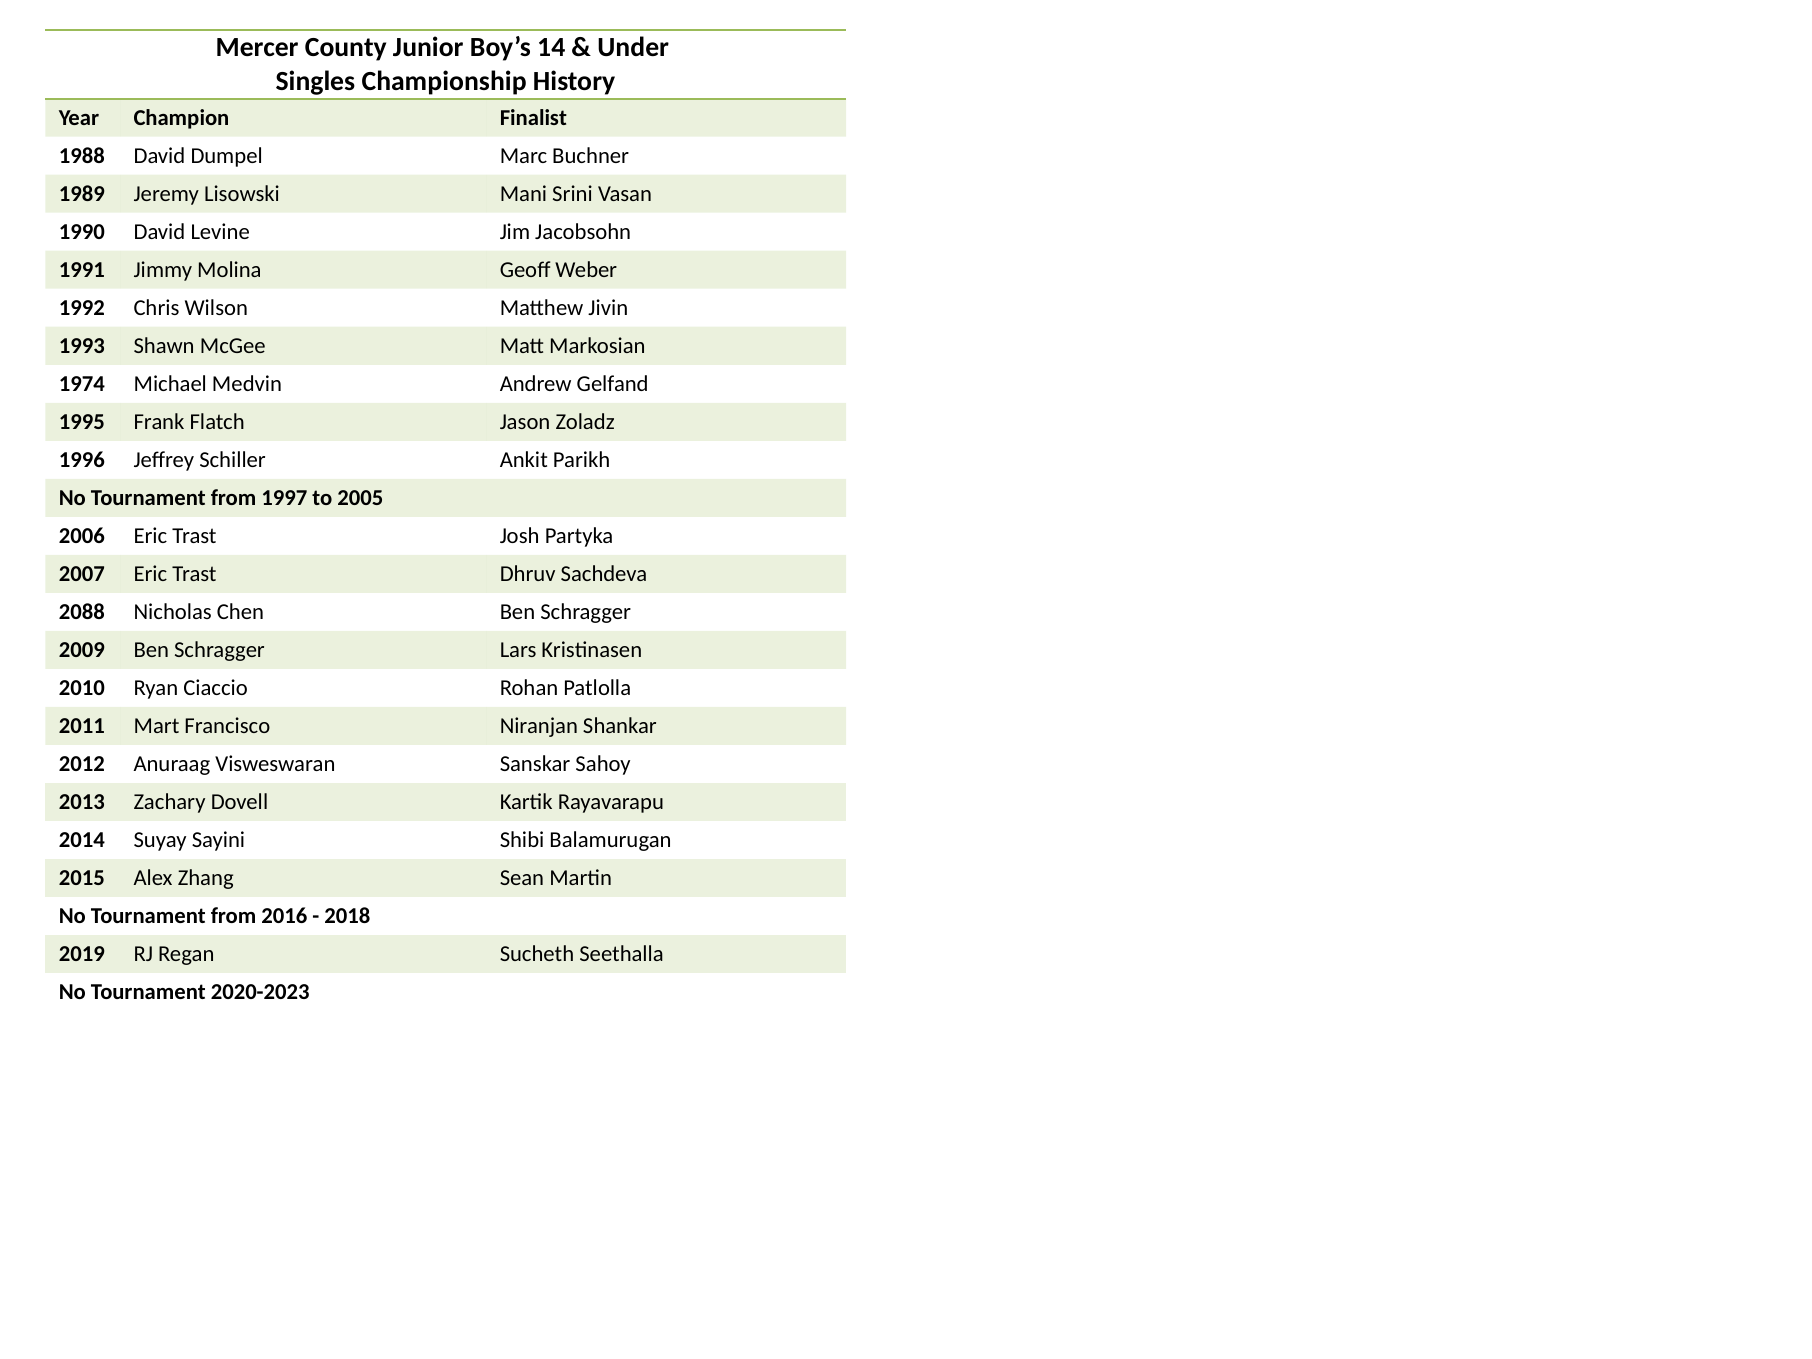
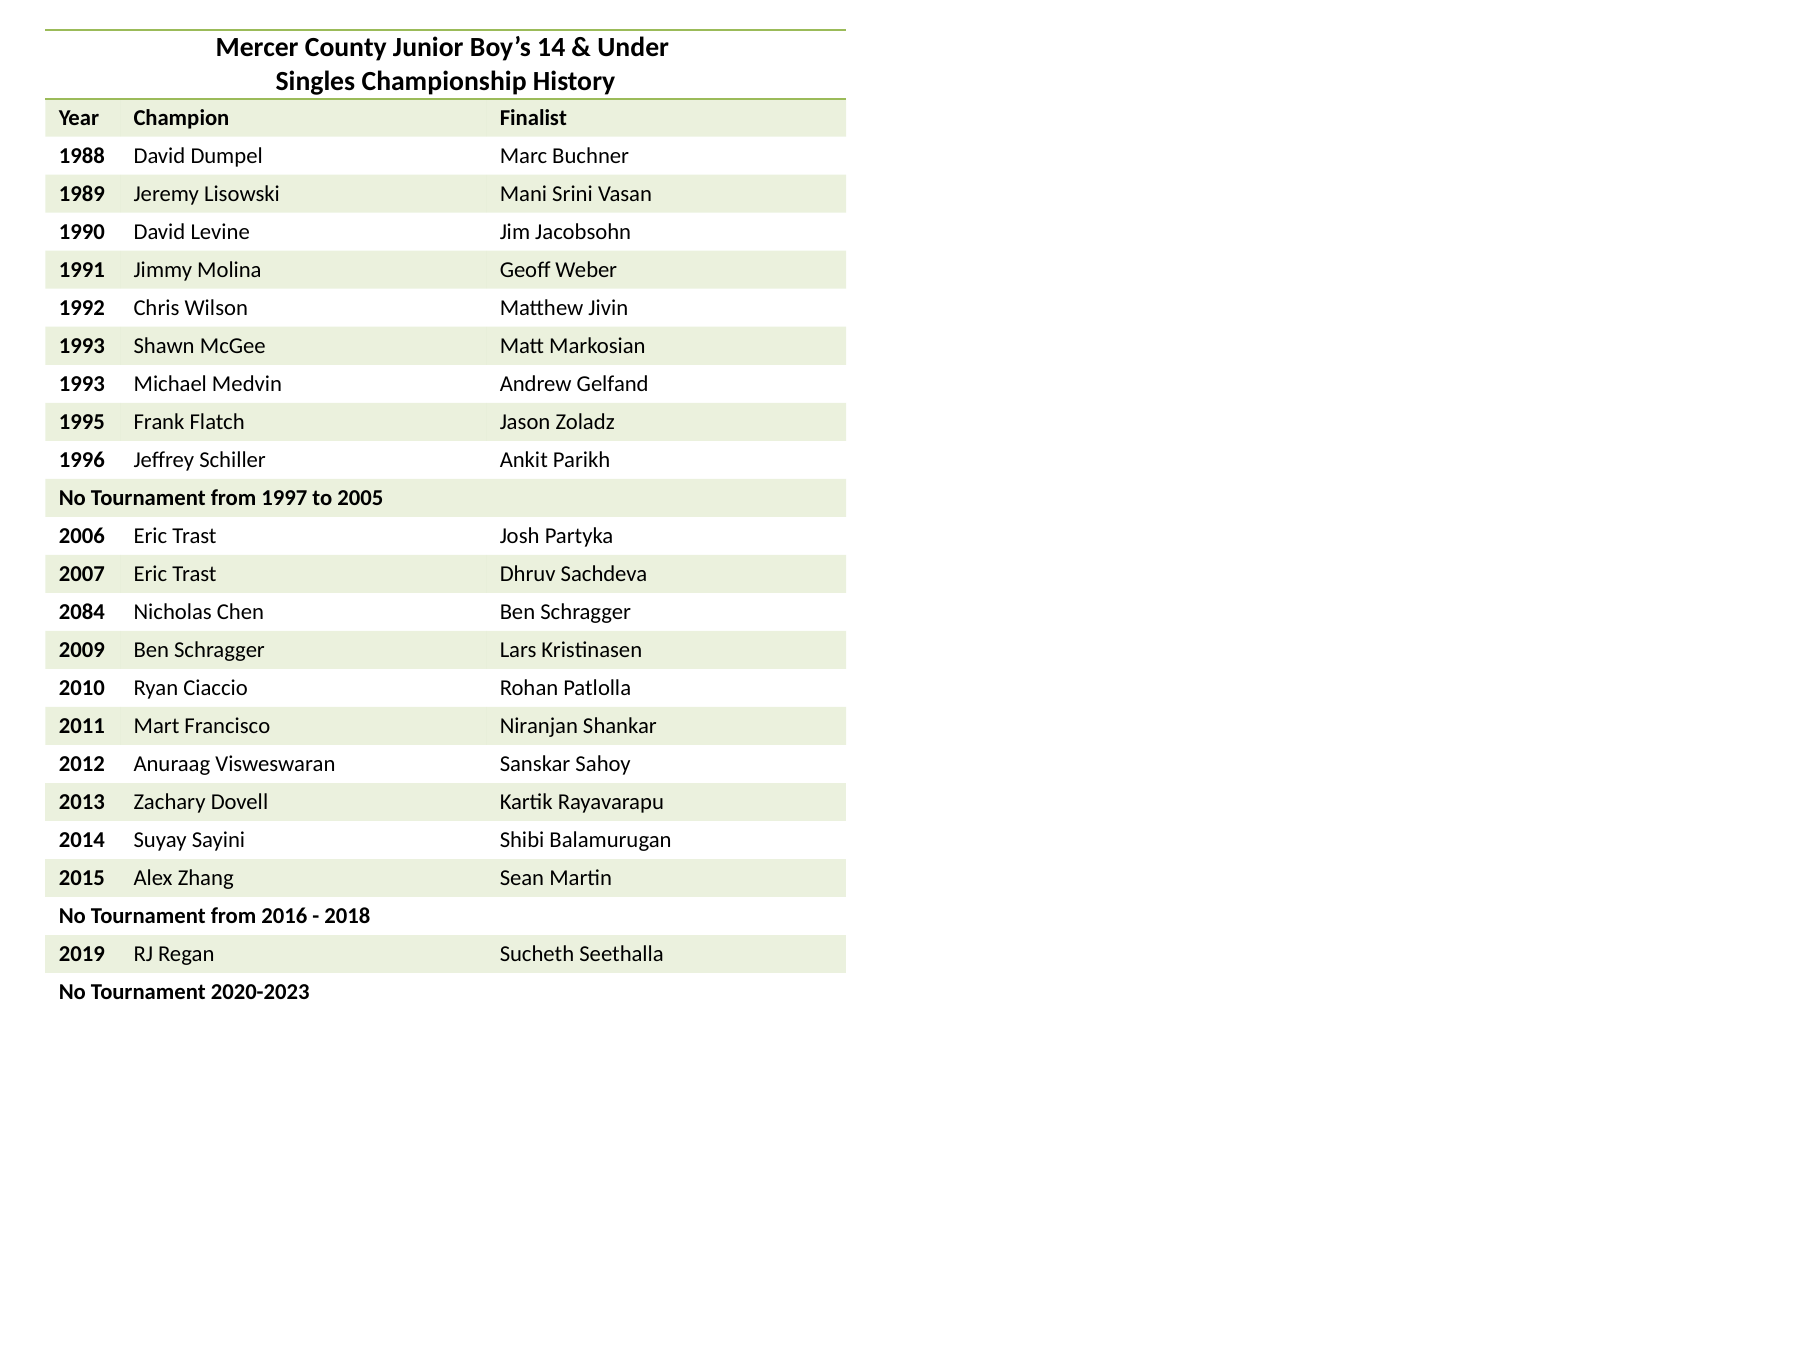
1974 at (82, 384): 1974 -> 1993
2088: 2088 -> 2084
